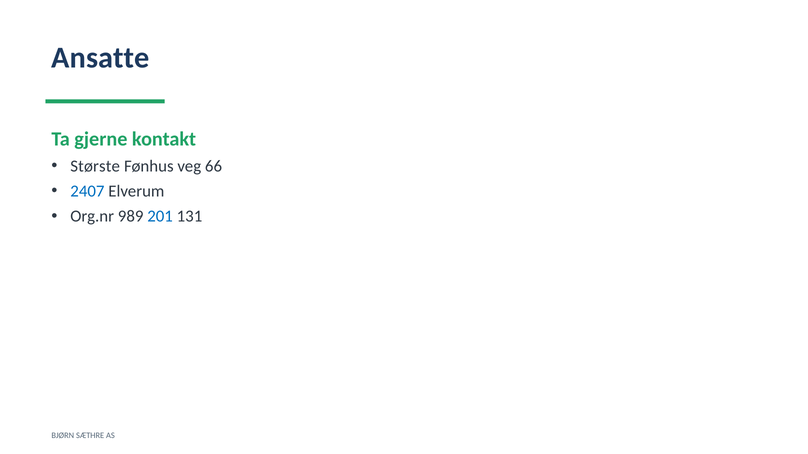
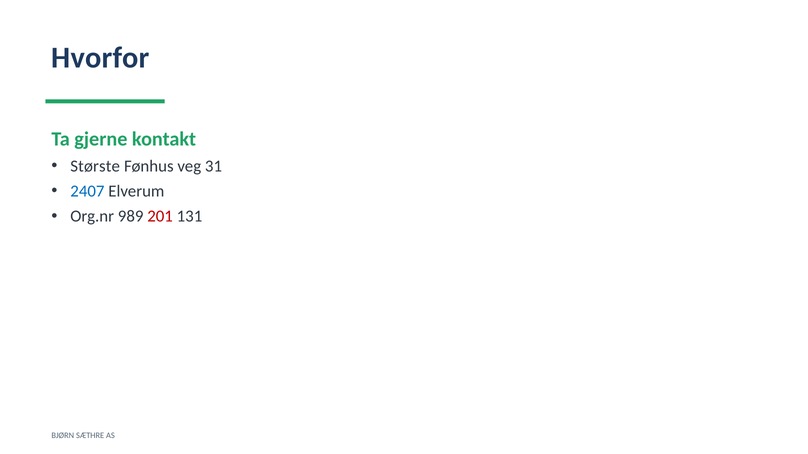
Ansatte: Ansatte -> Hvorfor
66: 66 -> 31
201 colour: blue -> red
